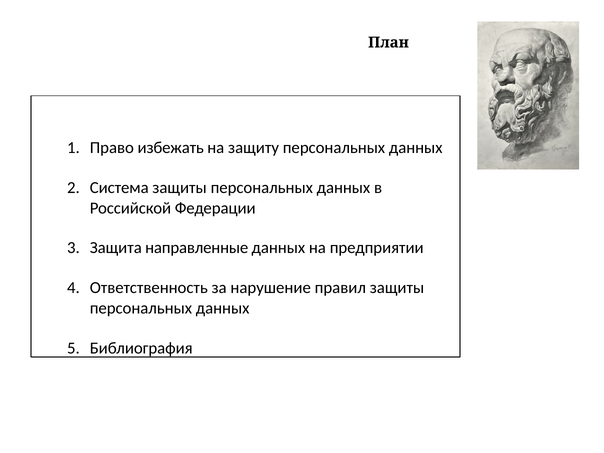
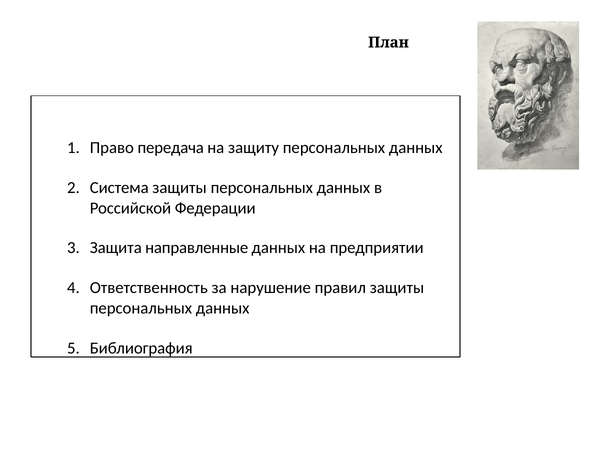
избежать: избежать -> передача
